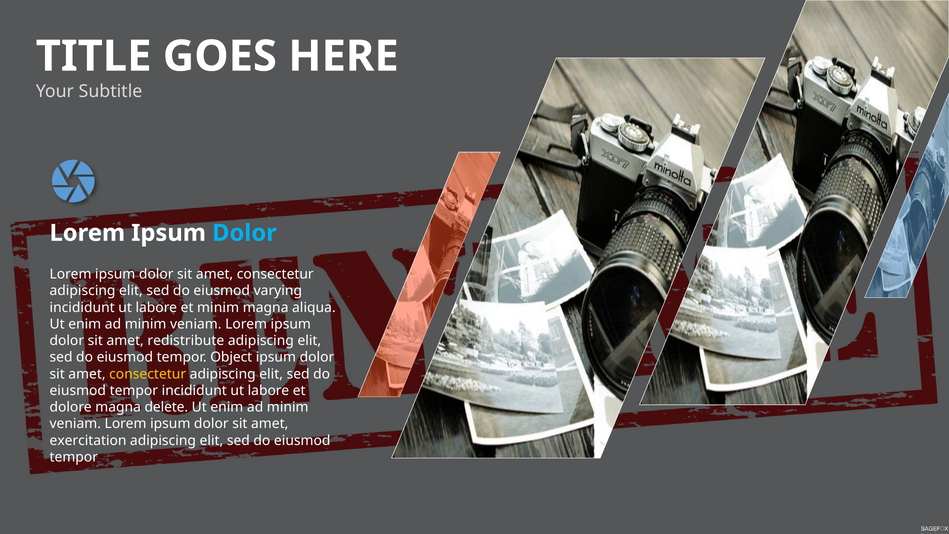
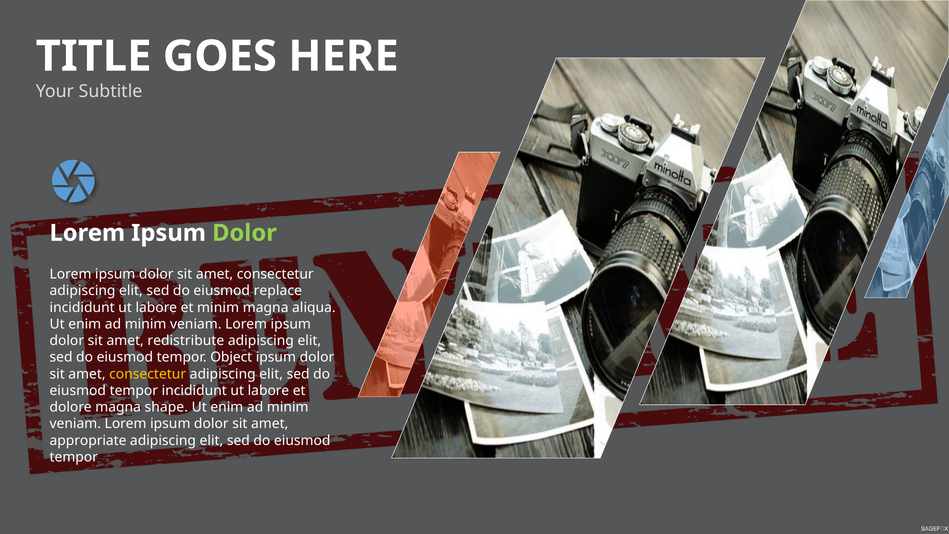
Dolor at (244, 233) colour: light blue -> light green
varying: varying -> replace
delete: delete -> shape
exercitation: exercitation -> appropriate
